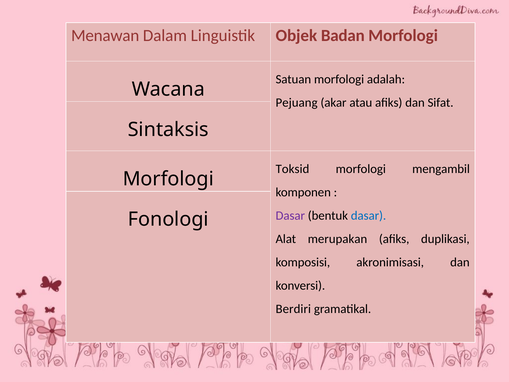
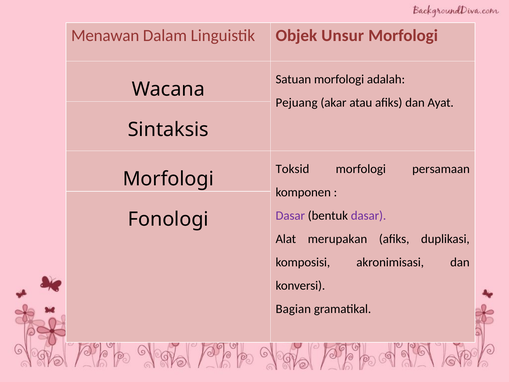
Badan: Badan -> Unsur
Sifat: Sifat -> Ayat
mengambil: mengambil -> persamaan
dasar at (369, 216) colour: blue -> purple
Berdiri: Berdiri -> Bagian
